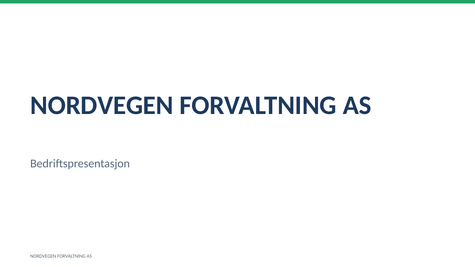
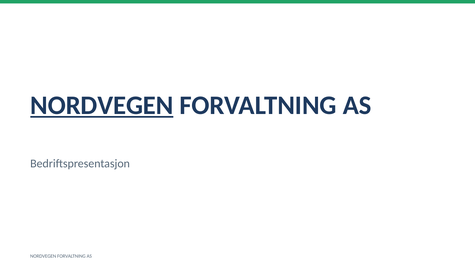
NORDVEGEN at (102, 105) underline: none -> present
